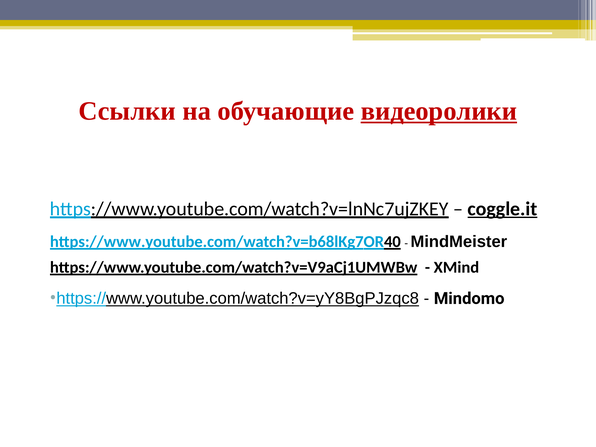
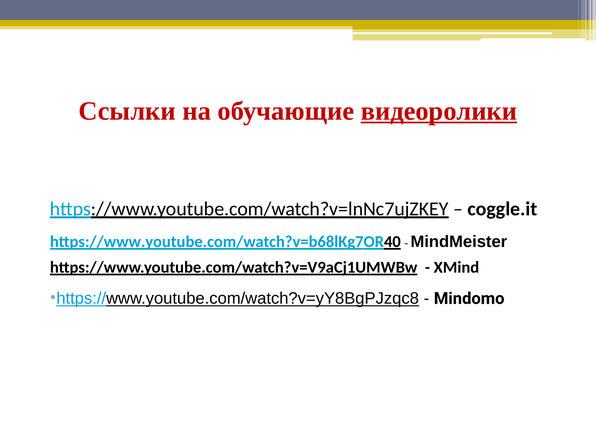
coggle.it underline: present -> none
